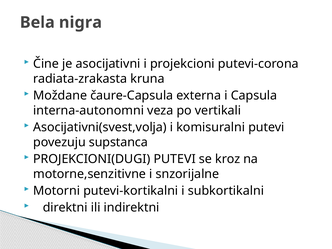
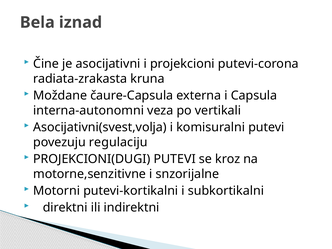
nigra: nigra -> iznad
supstanca: supstanca -> regulaciju
